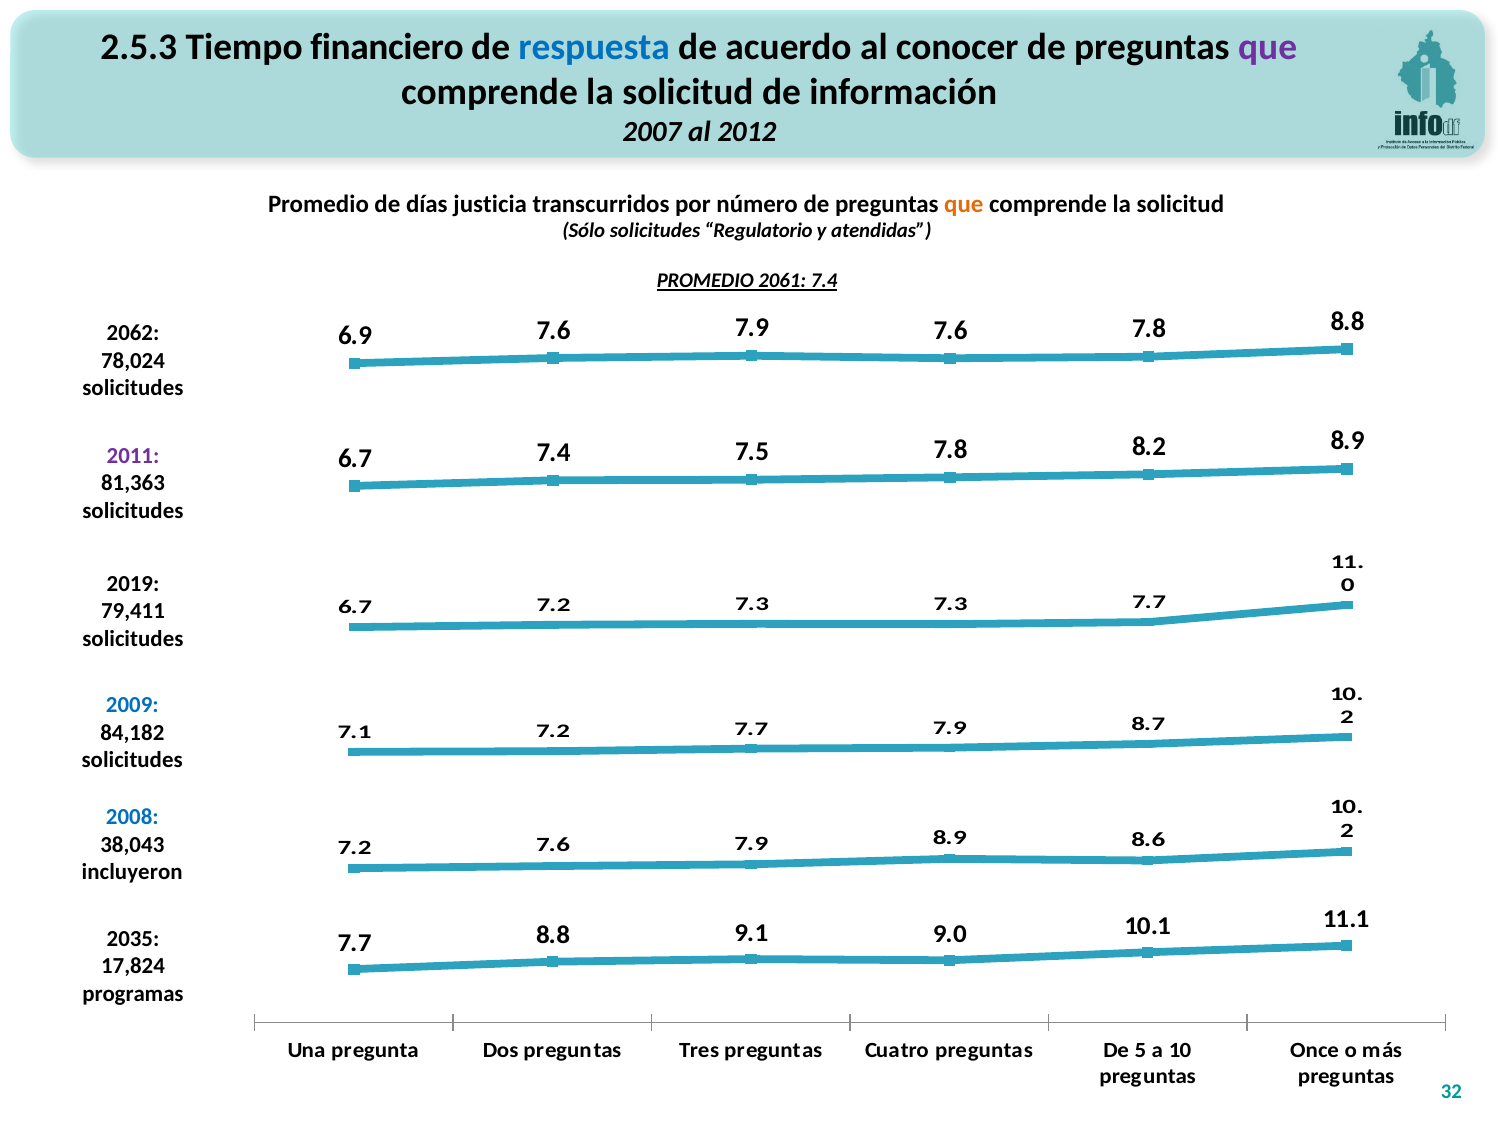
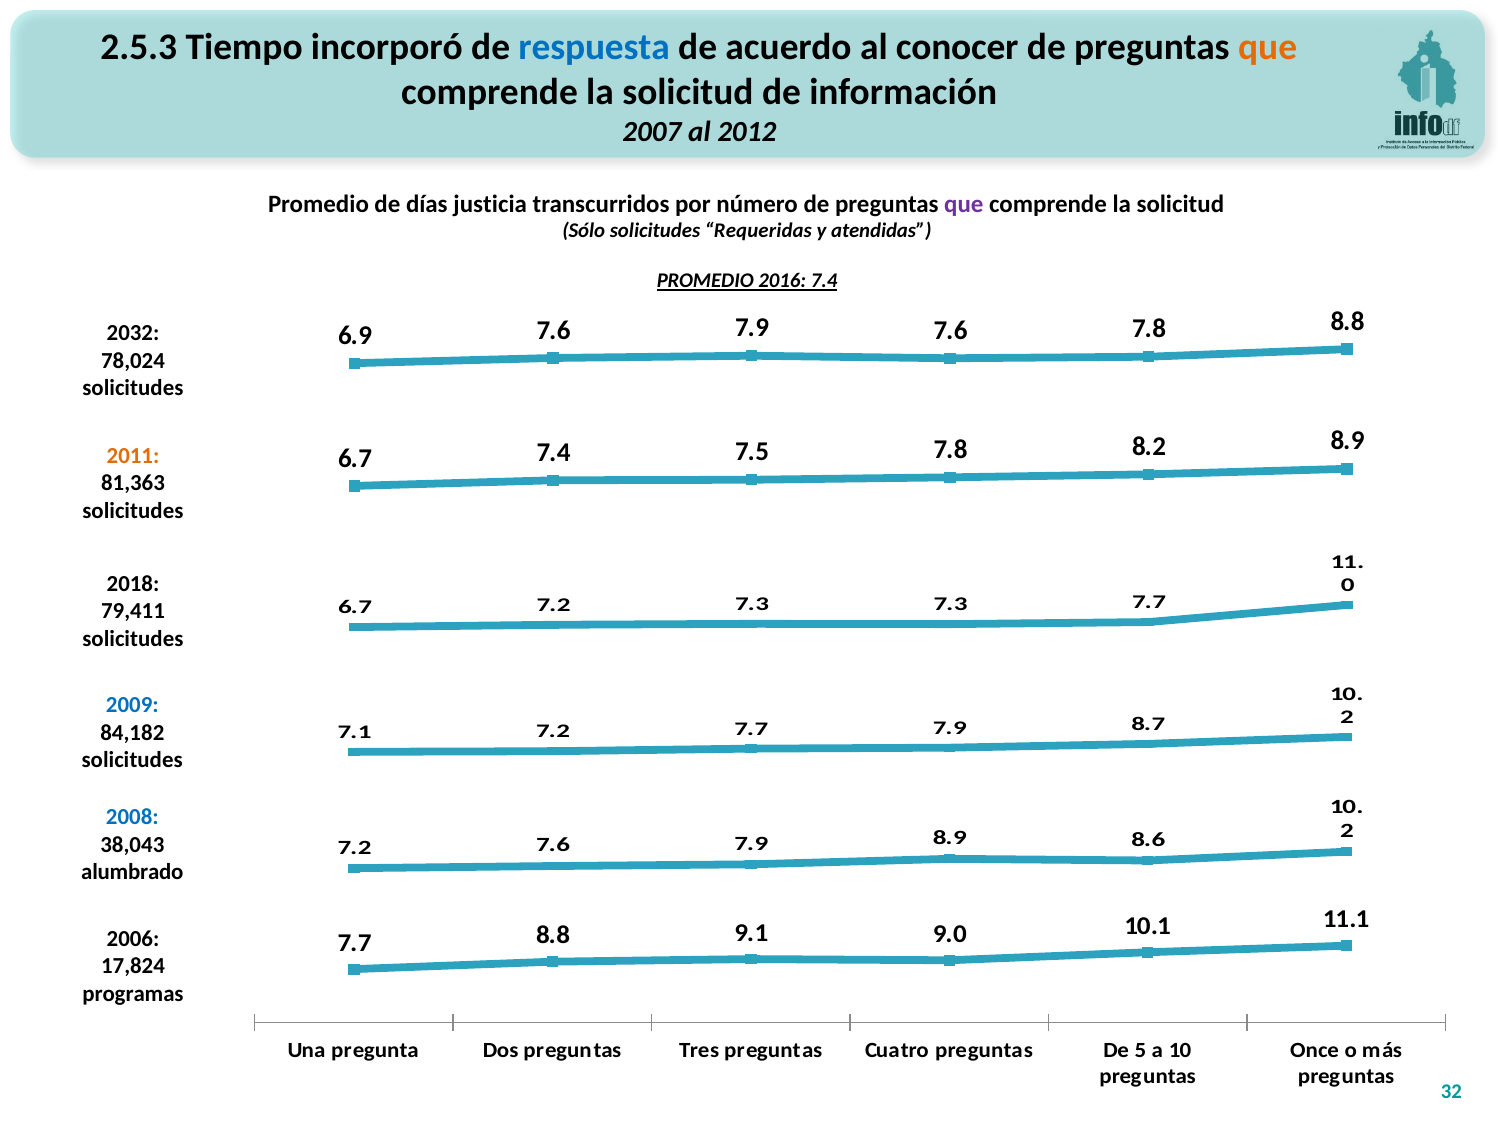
financiero: financiero -> incorporó
que at (1268, 47) colour: purple -> orange
que at (964, 204) colour: orange -> purple
Regulatorio: Regulatorio -> Requeridas
2061: 2061 -> 2016
2062: 2062 -> 2032
2011 colour: purple -> orange
2019: 2019 -> 2018
incluyeron: incluyeron -> alumbrado
2035: 2035 -> 2006
